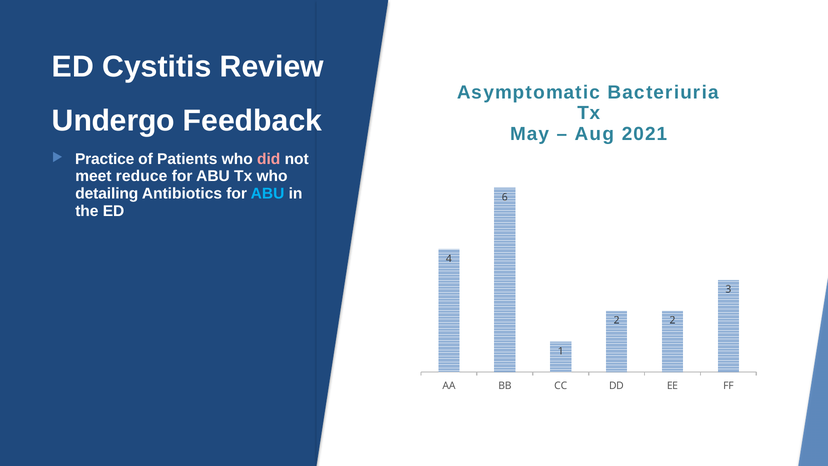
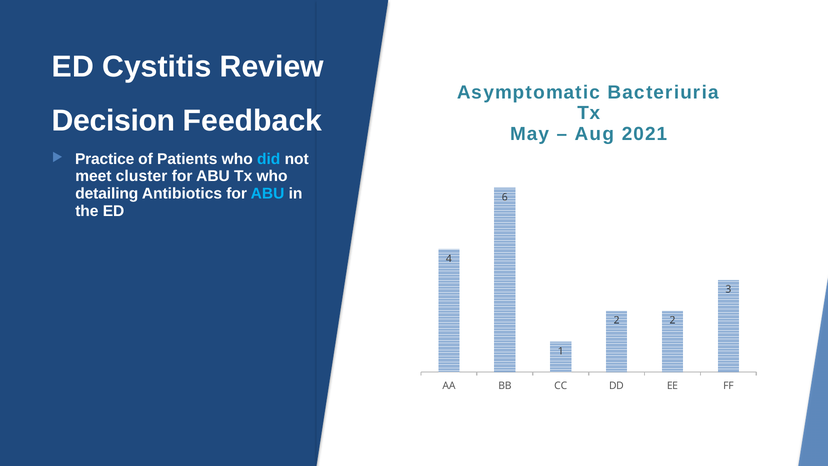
Undergo: Undergo -> Decision
did colour: pink -> light blue
reduce: reduce -> cluster
